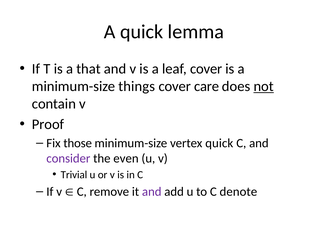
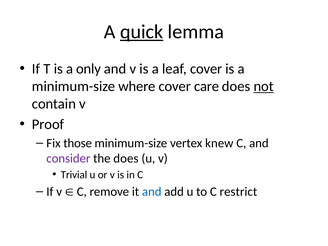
quick at (142, 32) underline: none -> present
that: that -> only
things: things -> where
vertex quick: quick -> knew
the even: even -> does
and at (152, 192) colour: purple -> blue
denote: denote -> restrict
